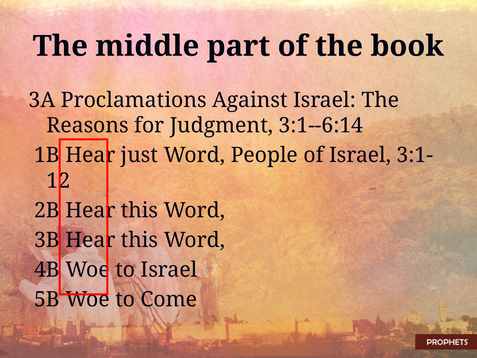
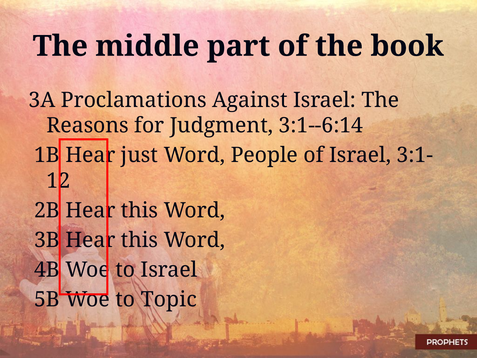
Come: Come -> Topic
